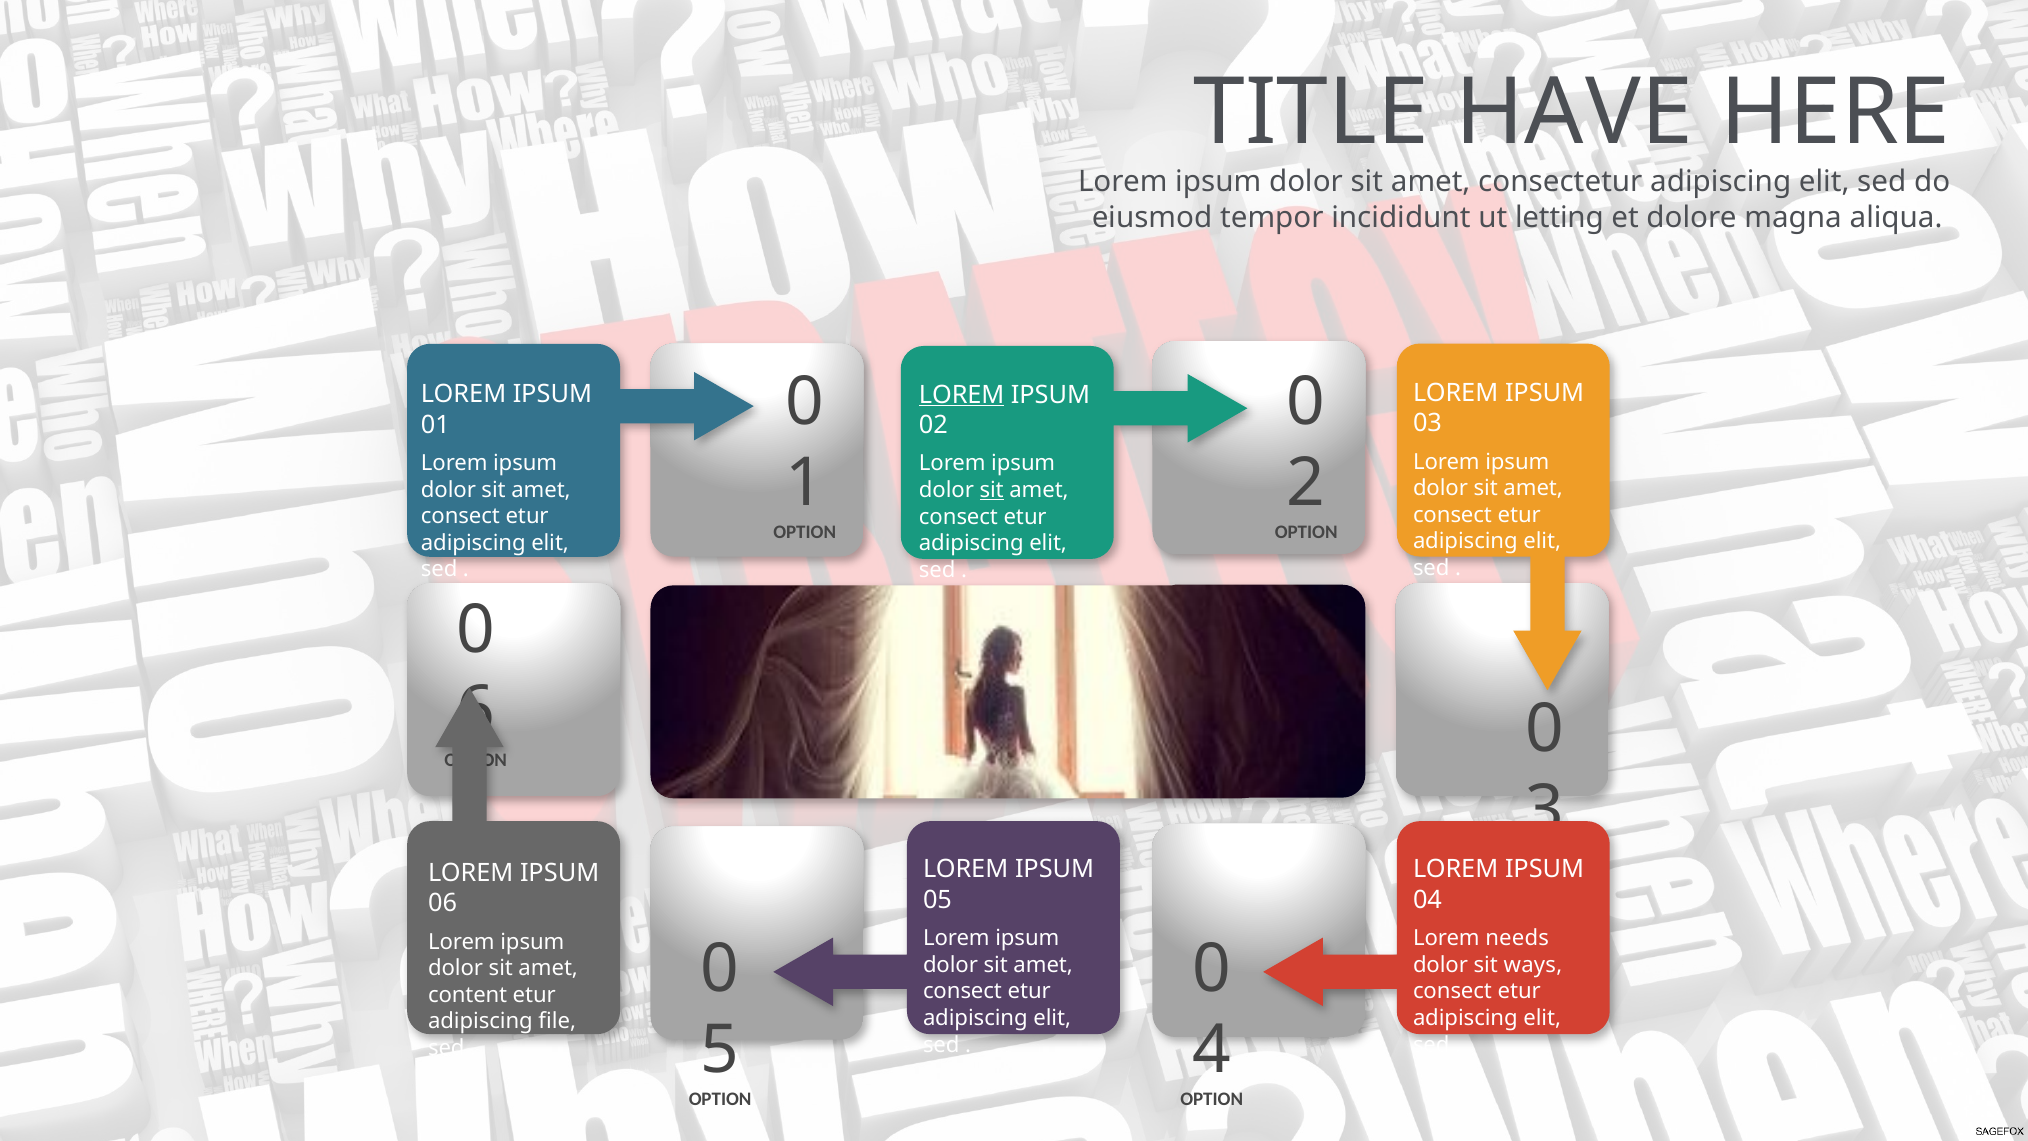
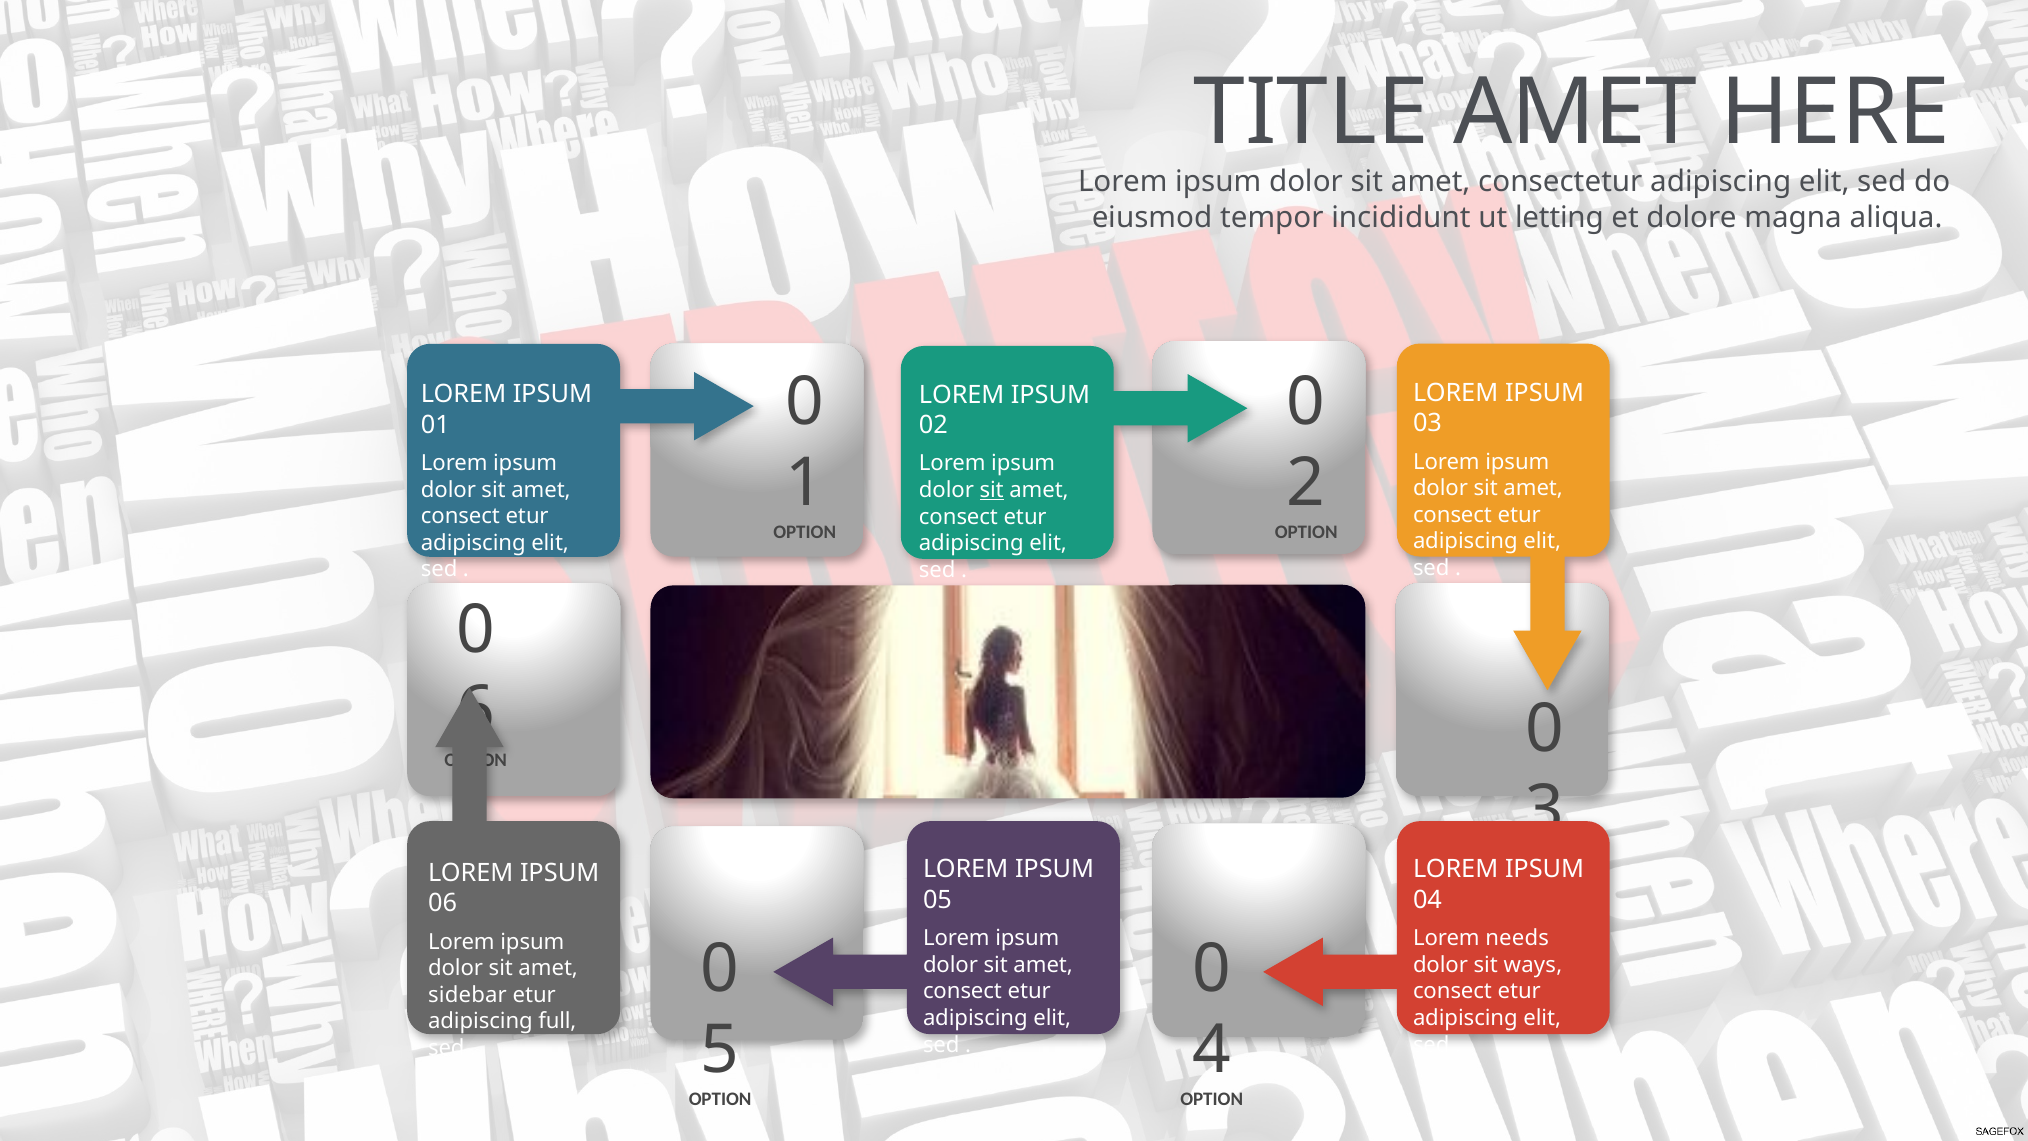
TITLE HAVE: HAVE -> AMET
LOREM at (962, 395) underline: present -> none
content: content -> sidebar
file: file -> full
